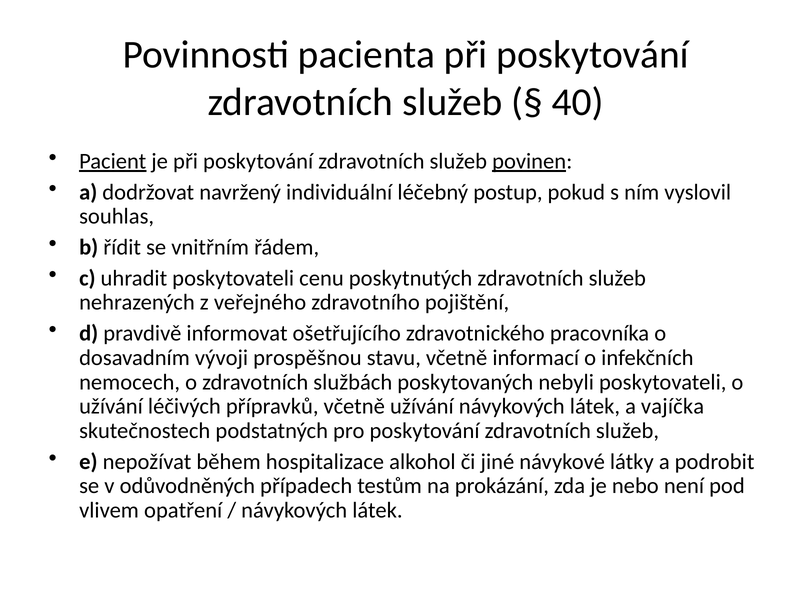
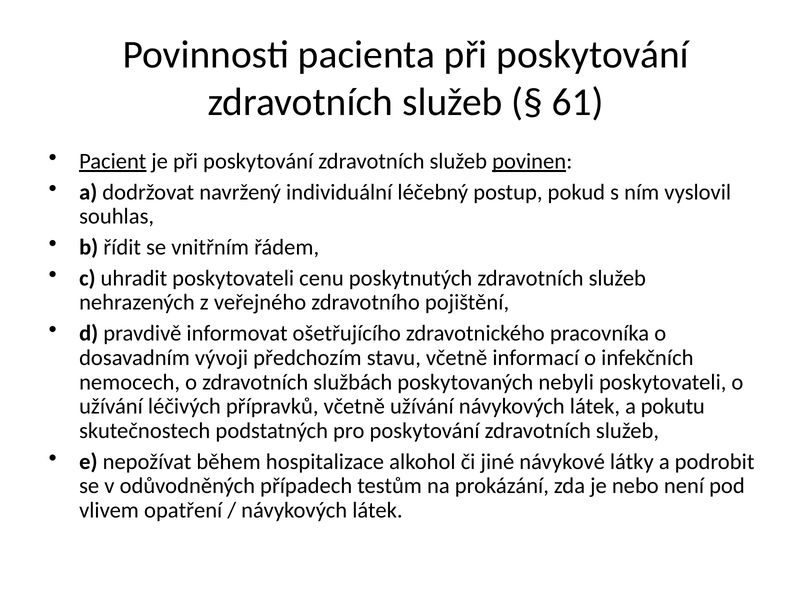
40: 40 -> 61
prospěšnou: prospěšnou -> předchozím
vajíčka: vajíčka -> pokutu
